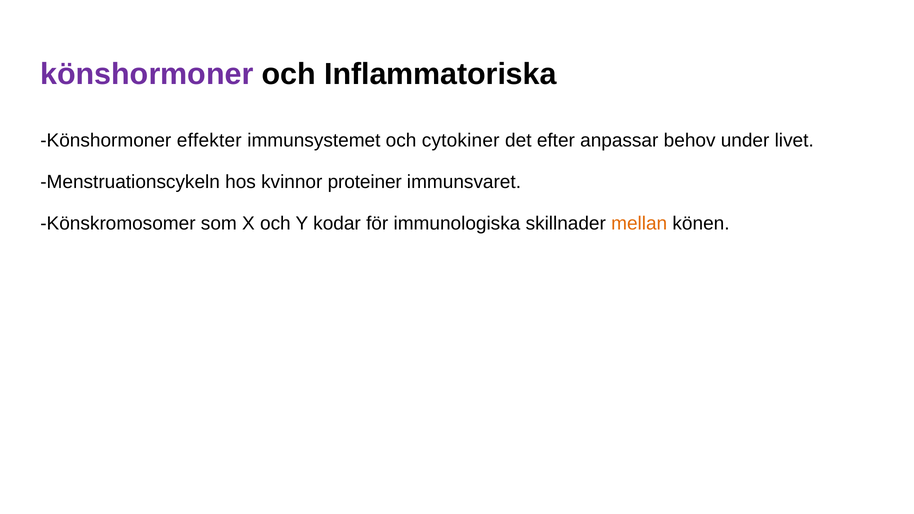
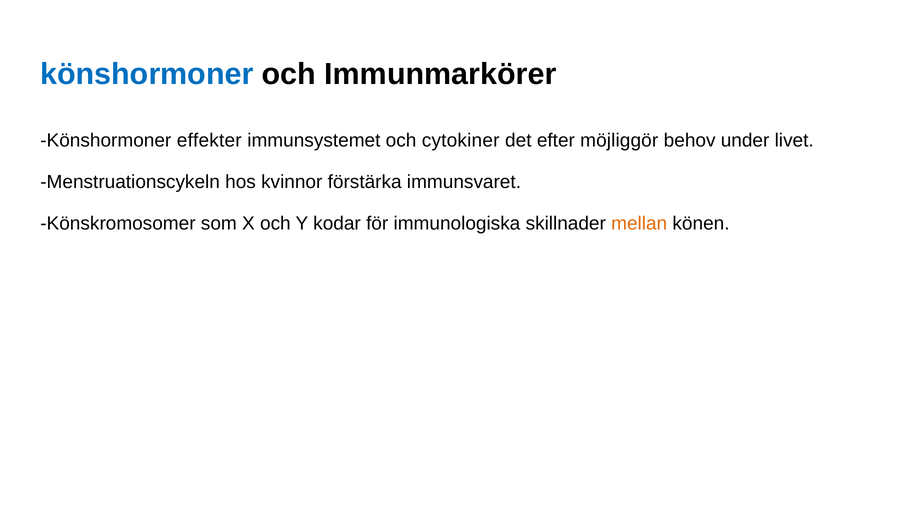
könshormoner at (147, 74) colour: purple -> blue
Inflammatoriska: Inflammatoriska -> Immunmarkörer
anpassar: anpassar -> möjliggör
proteiner: proteiner -> förstärka
